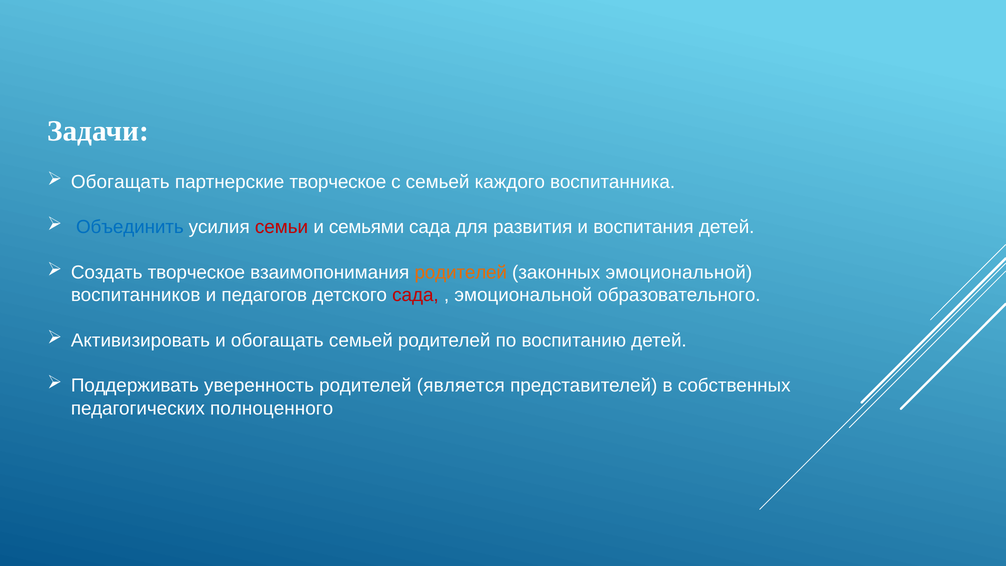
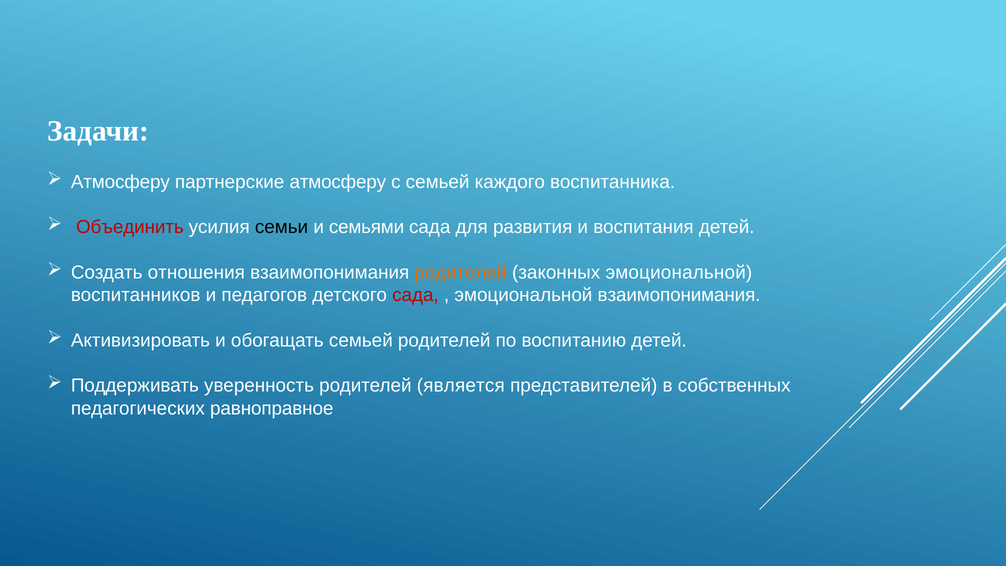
Обогащать at (120, 182): Обогащать -> Атмосферу
партнерские творческое: творческое -> атмосферу
Объединить colour: blue -> red
семьи colour: red -> black
Создать творческое: творческое -> отношения
эмоциональной образовательного: образовательного -> взаимопонимания
полноценного: полноценного -> равноправное
